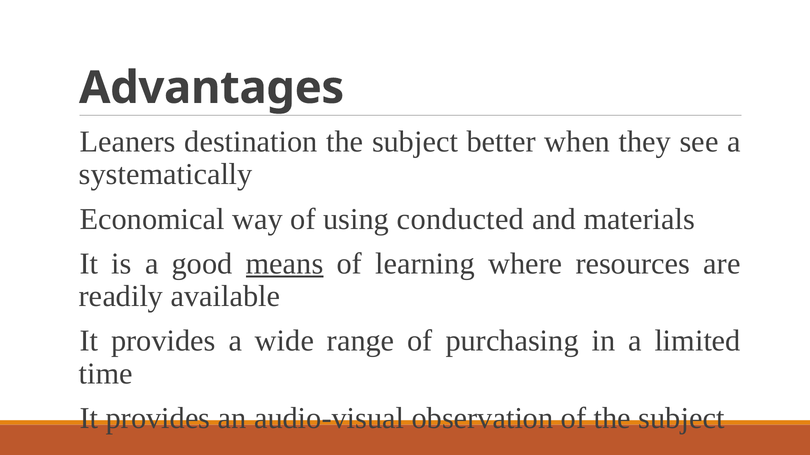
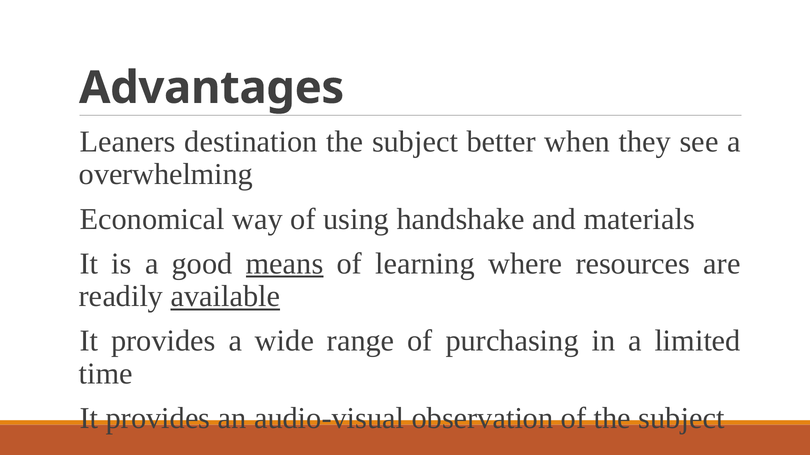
systematically: systematically -> overwhelming
conducted: conducted -> handshake
available underline: none -> present
